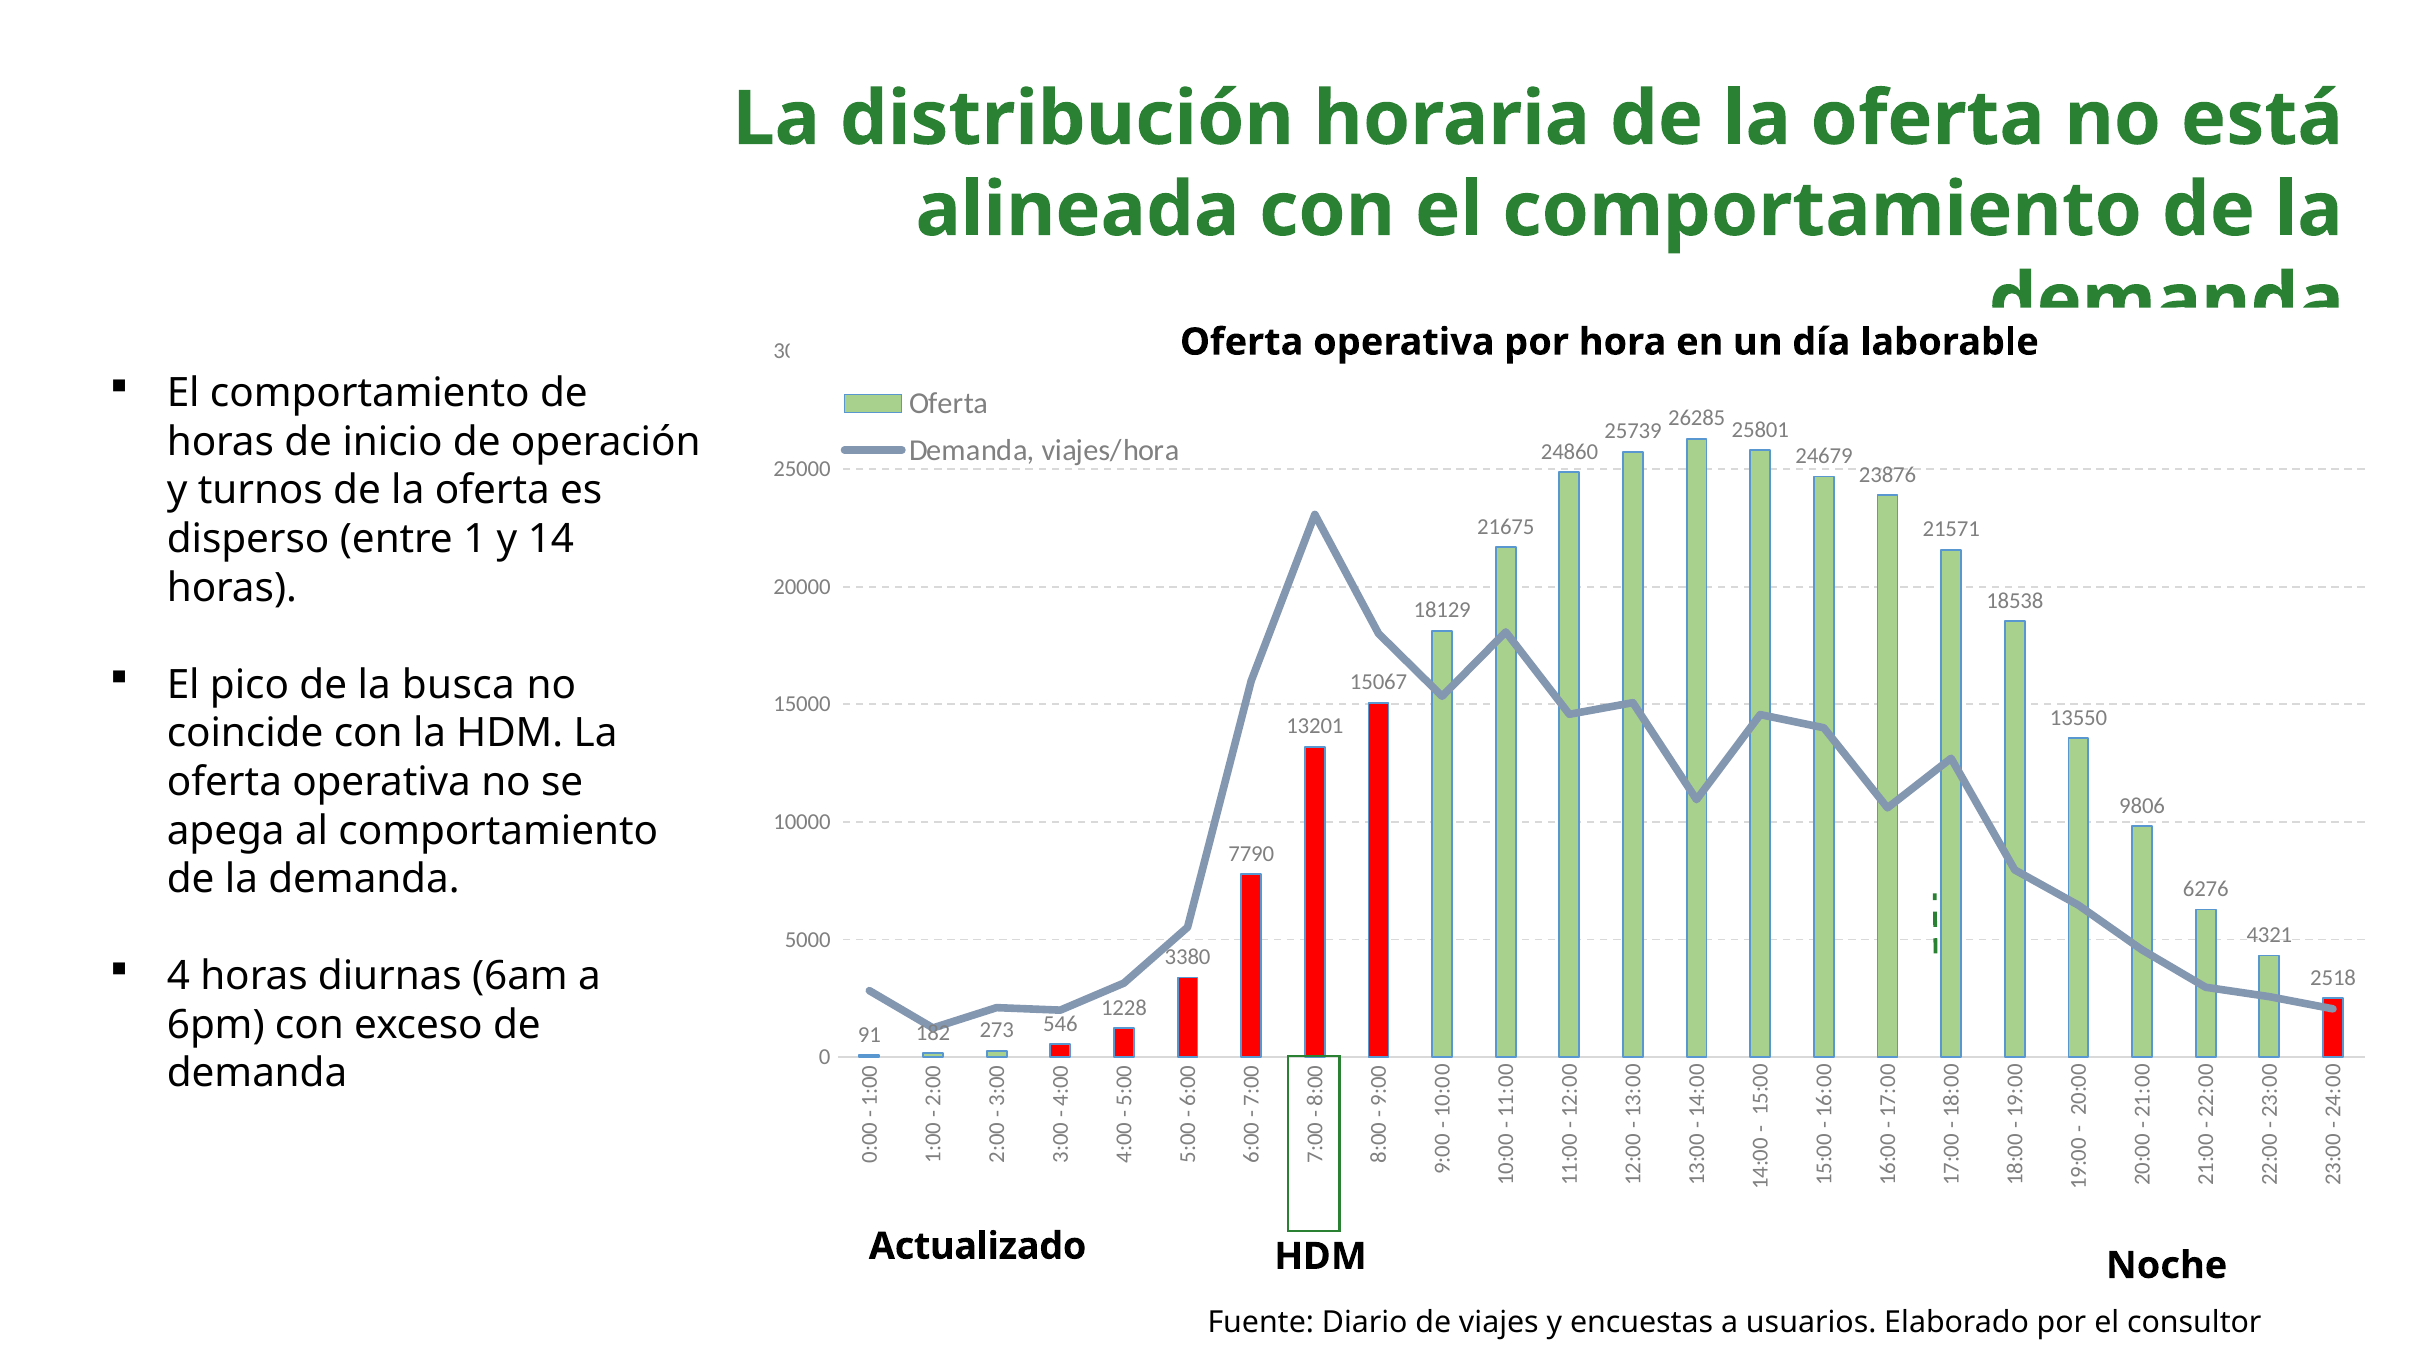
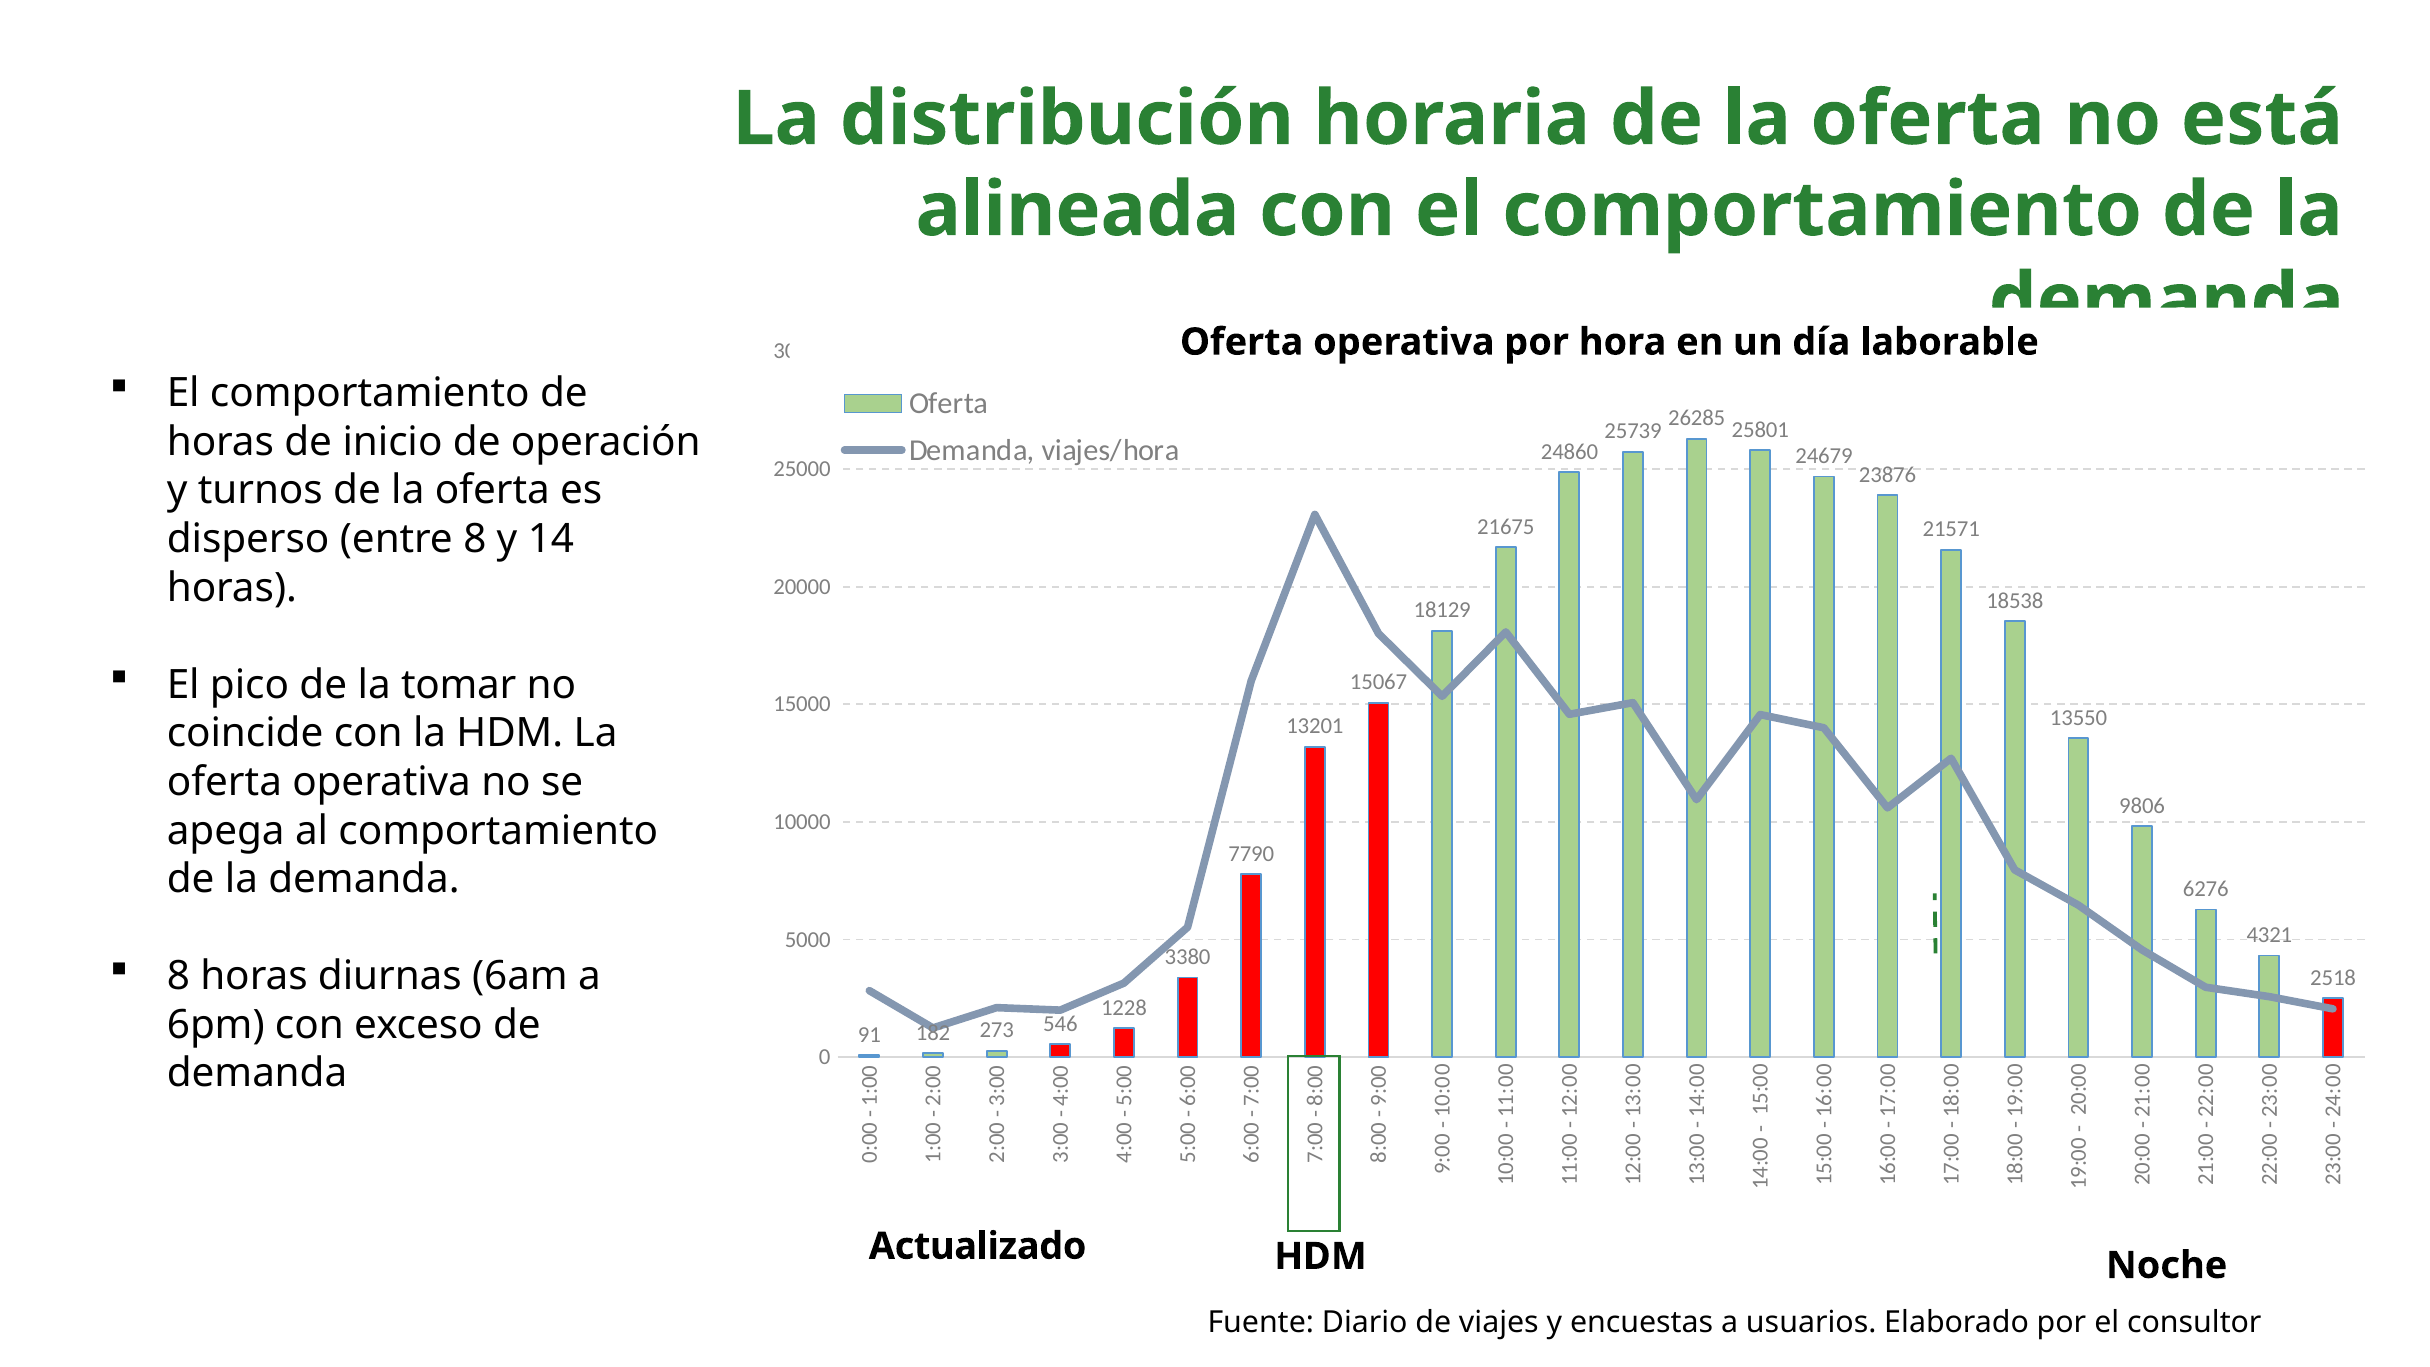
entre 1: 1 -> 8
busca: busca -> tomar
4 at (179, 976): 4 -> 8
